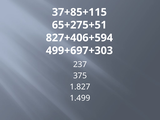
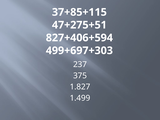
65+275+51: 65+275+51 -> 47+275+51
